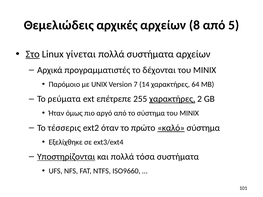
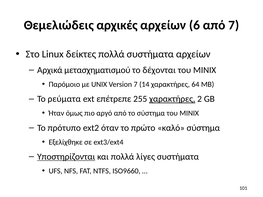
8: 8 -> 6
από 5: 5 -> 7
Στο underline: present -> none
γίνεται: γίνεται -> δείκτες
προγραμματιστές: προγραμματιστές -> μετασχηματισμού
τέσσερις: τέσσερις -> πρότυπο
καλό underline: present -> none
τόσα: τόσα -> λίγες
